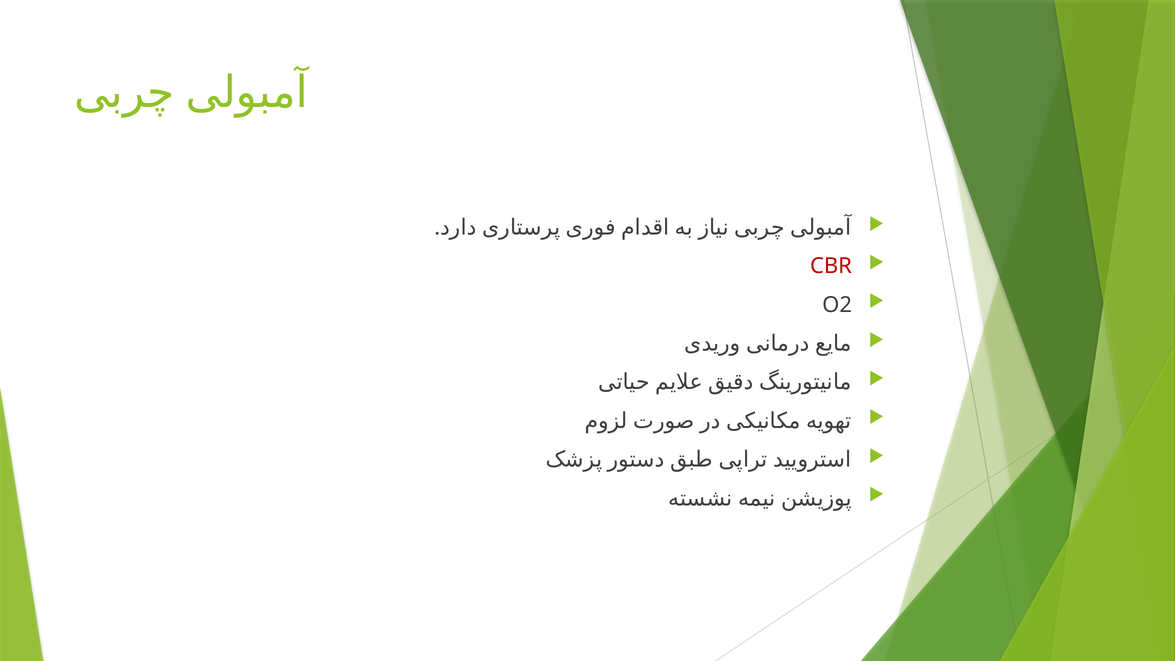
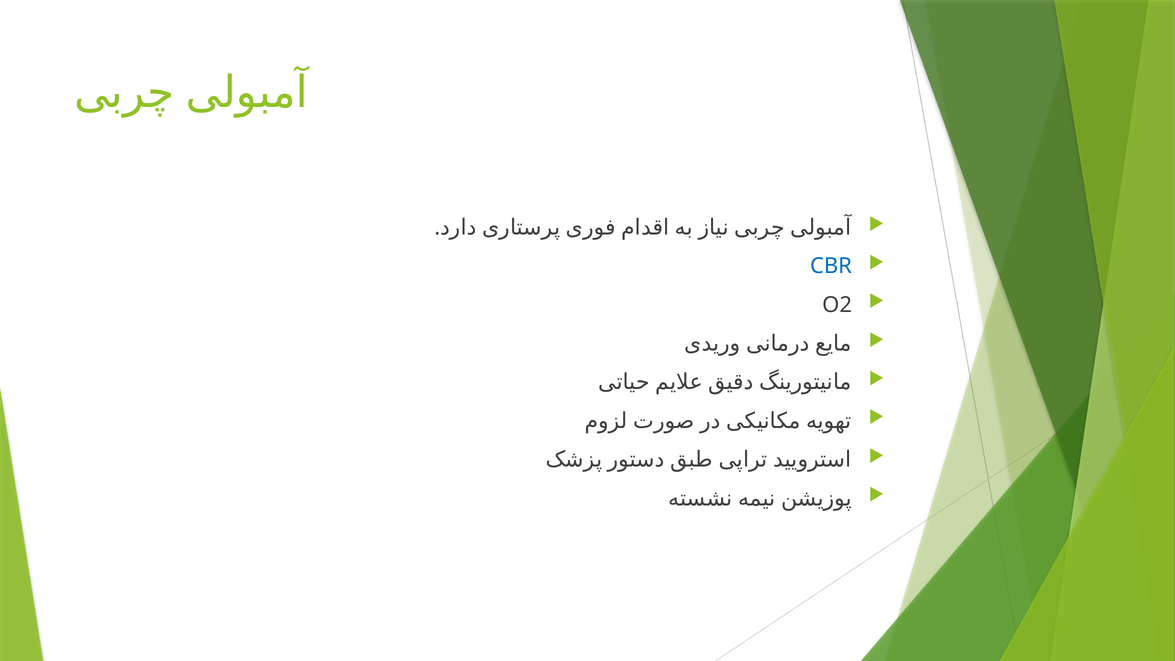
CBR colour: red -> blue
